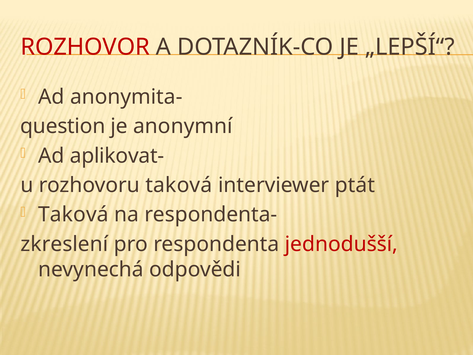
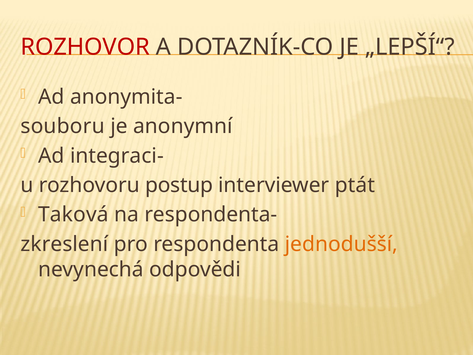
question: question -> souboru
aplikovat-: aplikovat- -> integraci-
rozhovoru taková: taková -> postup
jednodušší colour: red -> orange
